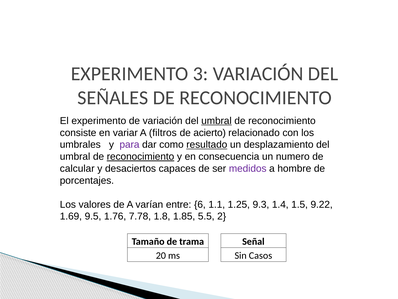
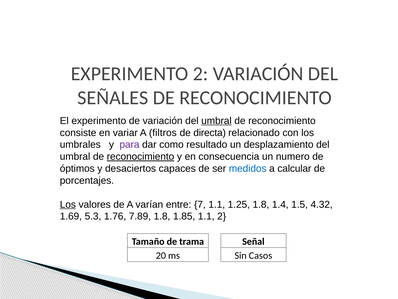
EXPERIMENTO 3: 3 -> 2
acierto: acierto -> directa
resultado underline: present -> none
calcular: calcular -> óptimos
medidos colour: purple -> blue
hombre: hombre -> calcular
Los at (68, 204) underline: none -> present
6: 6 -> 7
1.25 9.3: 9.3 -> 1.8
9.22: 9.22 -> 4.32
9.5: 9.5 -> 5.3
7.78: 7.78 -> 7.89
1.85 5.5: 5.5 -> 1.1
